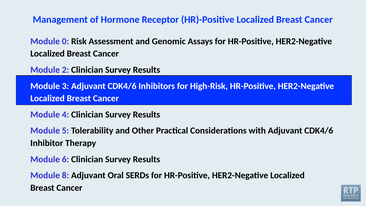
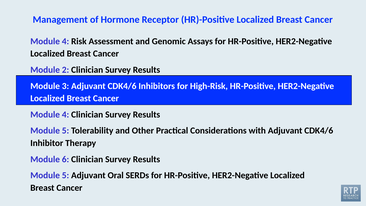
0 at (66, 41): 0 -> 4
8 at (66, 175): 8 -> 5
